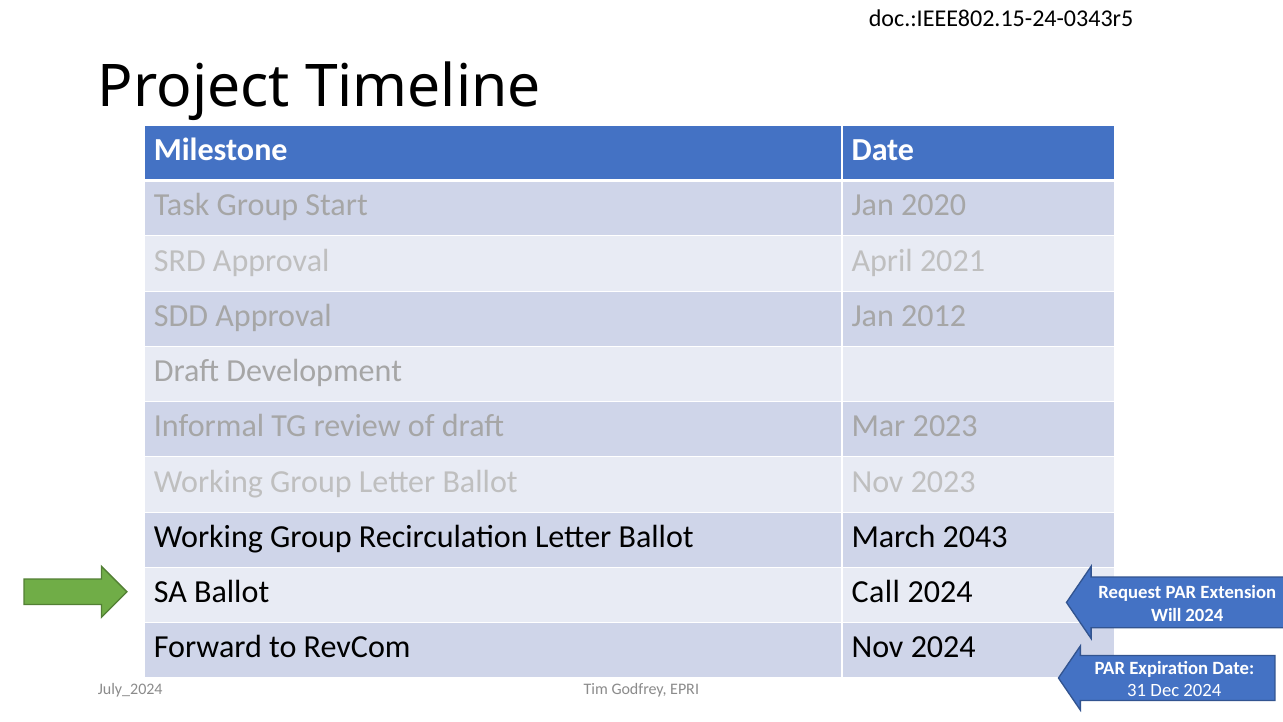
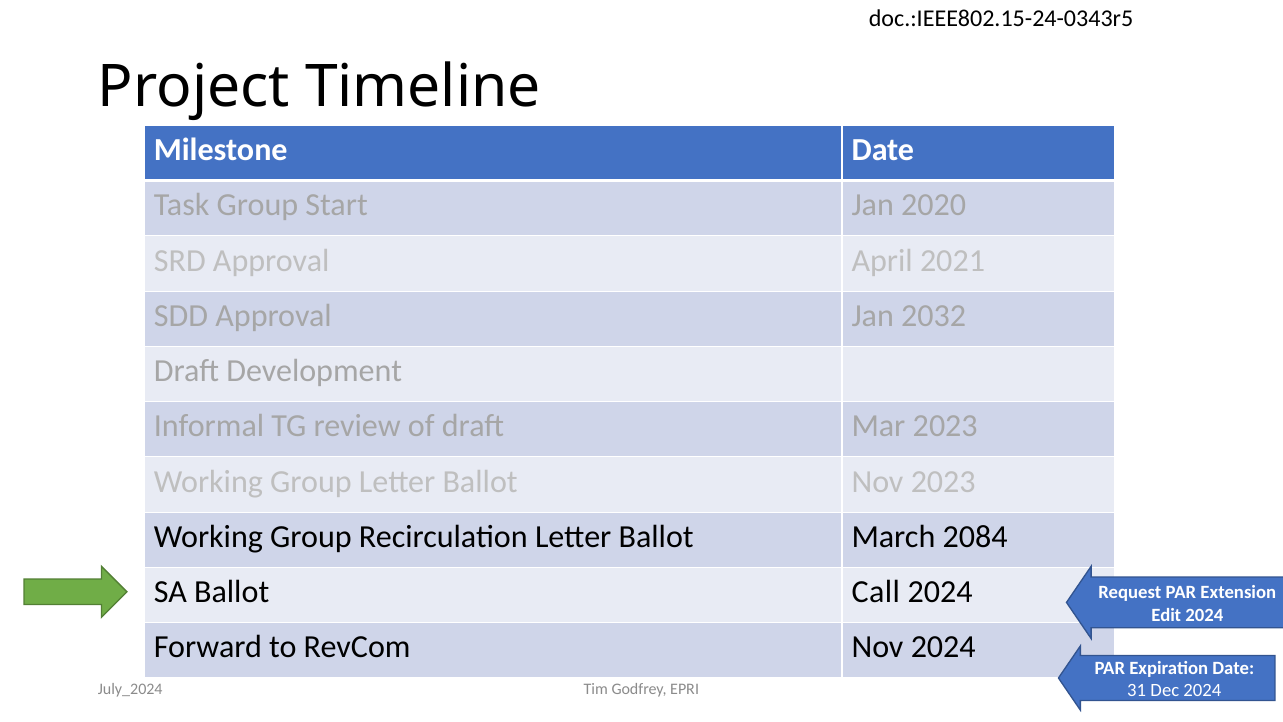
2012: 2012 -> 2032
2043: 2043 -> 2084
Will: Will -> Edit
